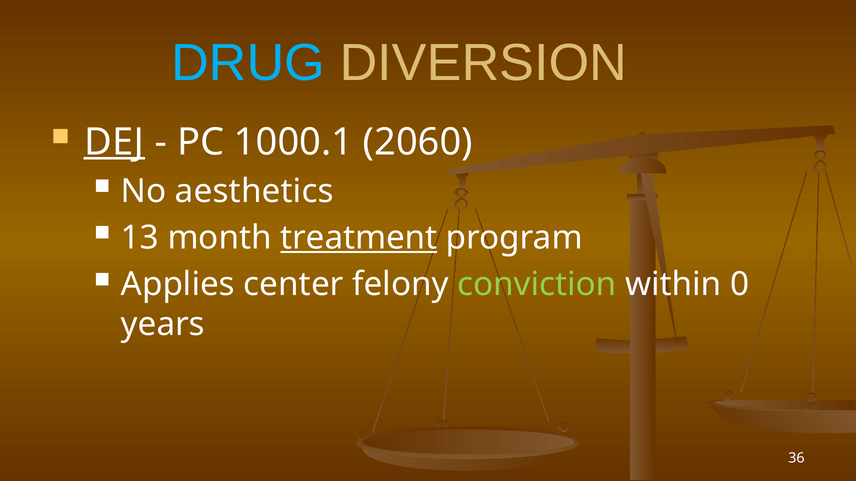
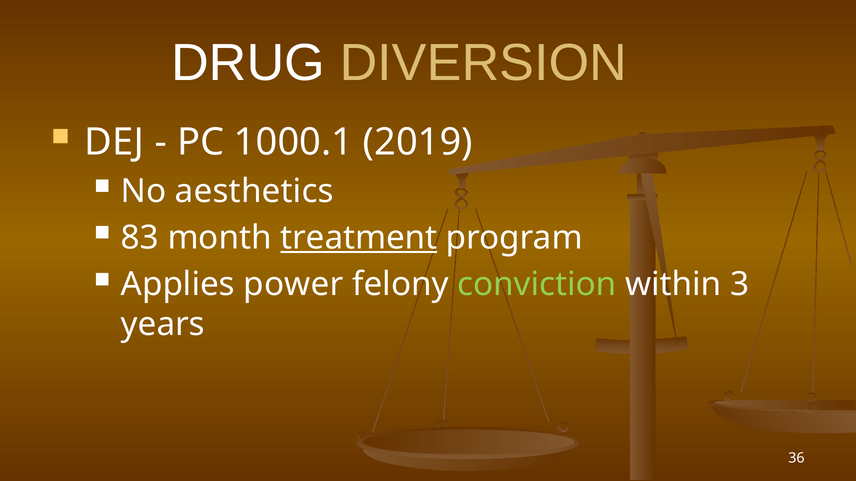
DRUG colour: light blue -> white
DEJ underline: present -> none
2060: 2060 -> 2019
13: 13 -> 83
center: center -> power
0: 0 -> 3
